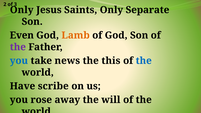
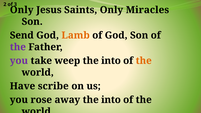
Separate: Separate -> Miracles
Even: Even -> Send
you at (19, 61) colour: blue -> purple
news: news -> weep
this at (111, 61): this -> into
the at (144, 61) colour: blue -> orange
away the will: will -> into
